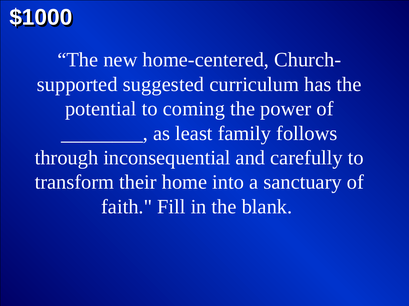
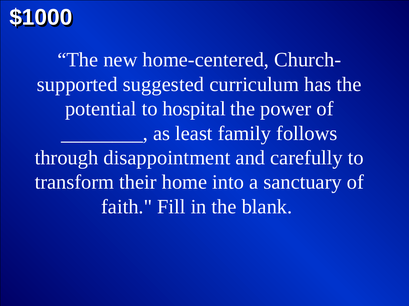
coming: coming -> hospital
inconsequential: inconsequential -> disappointment
